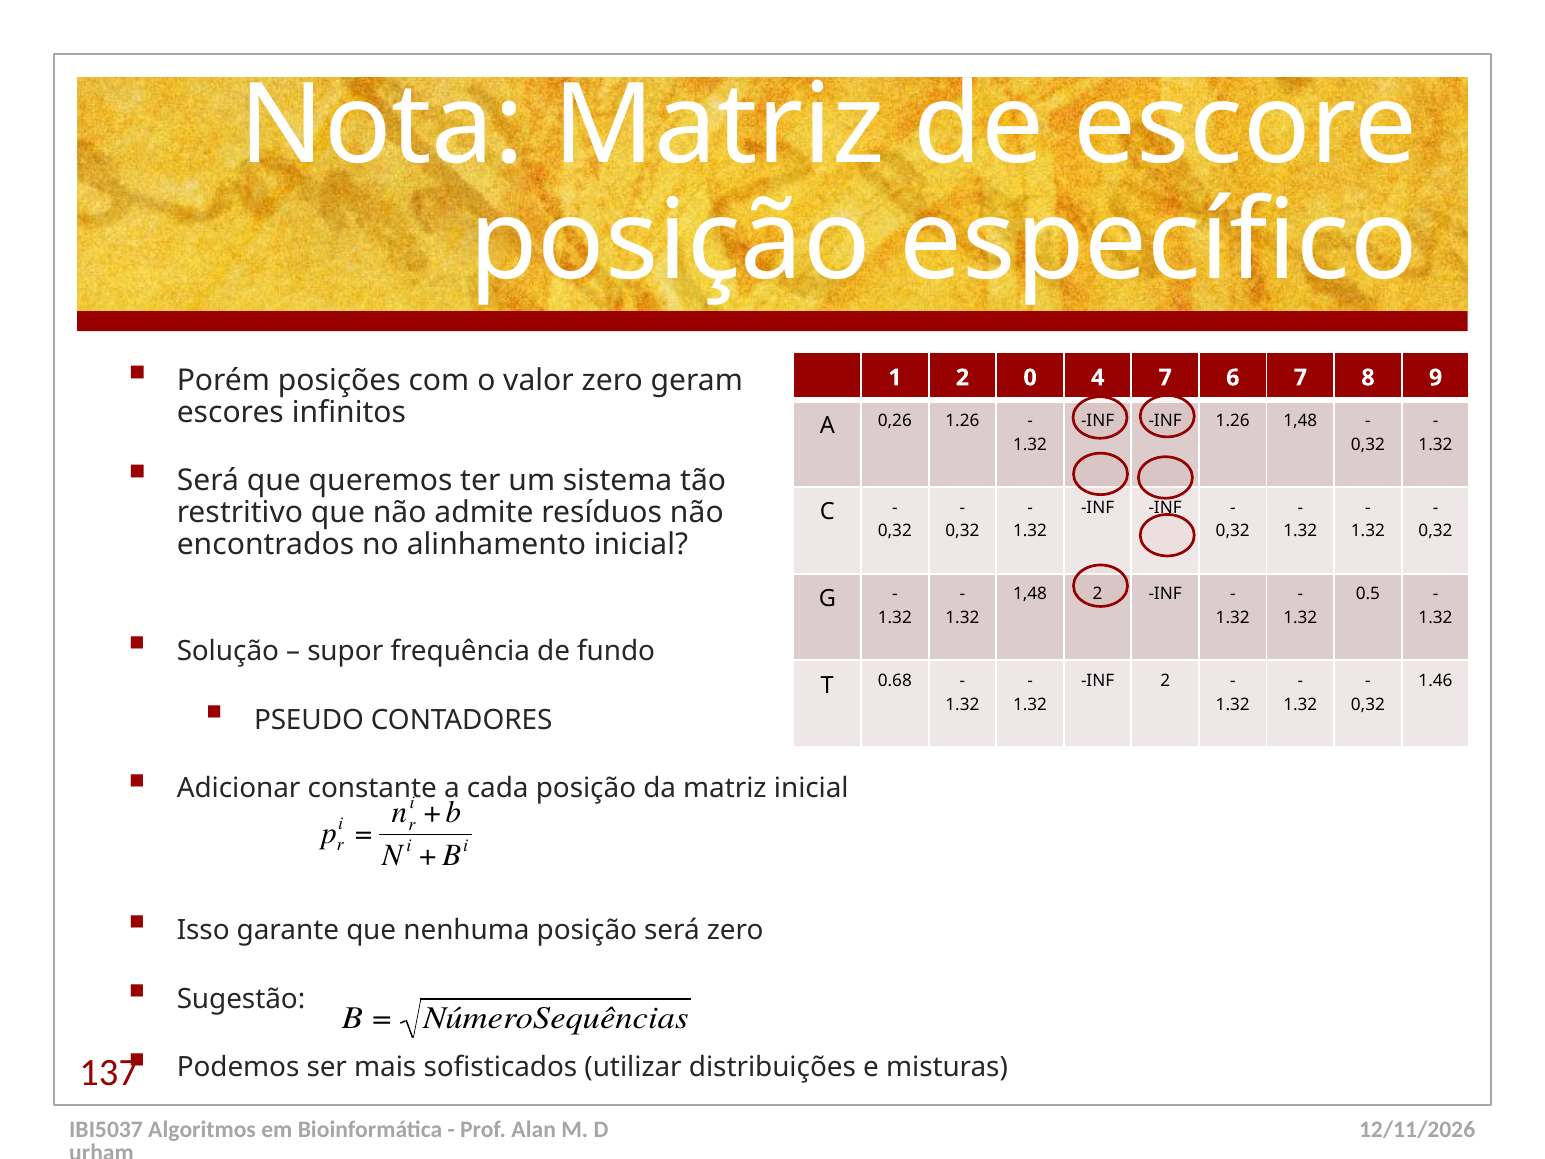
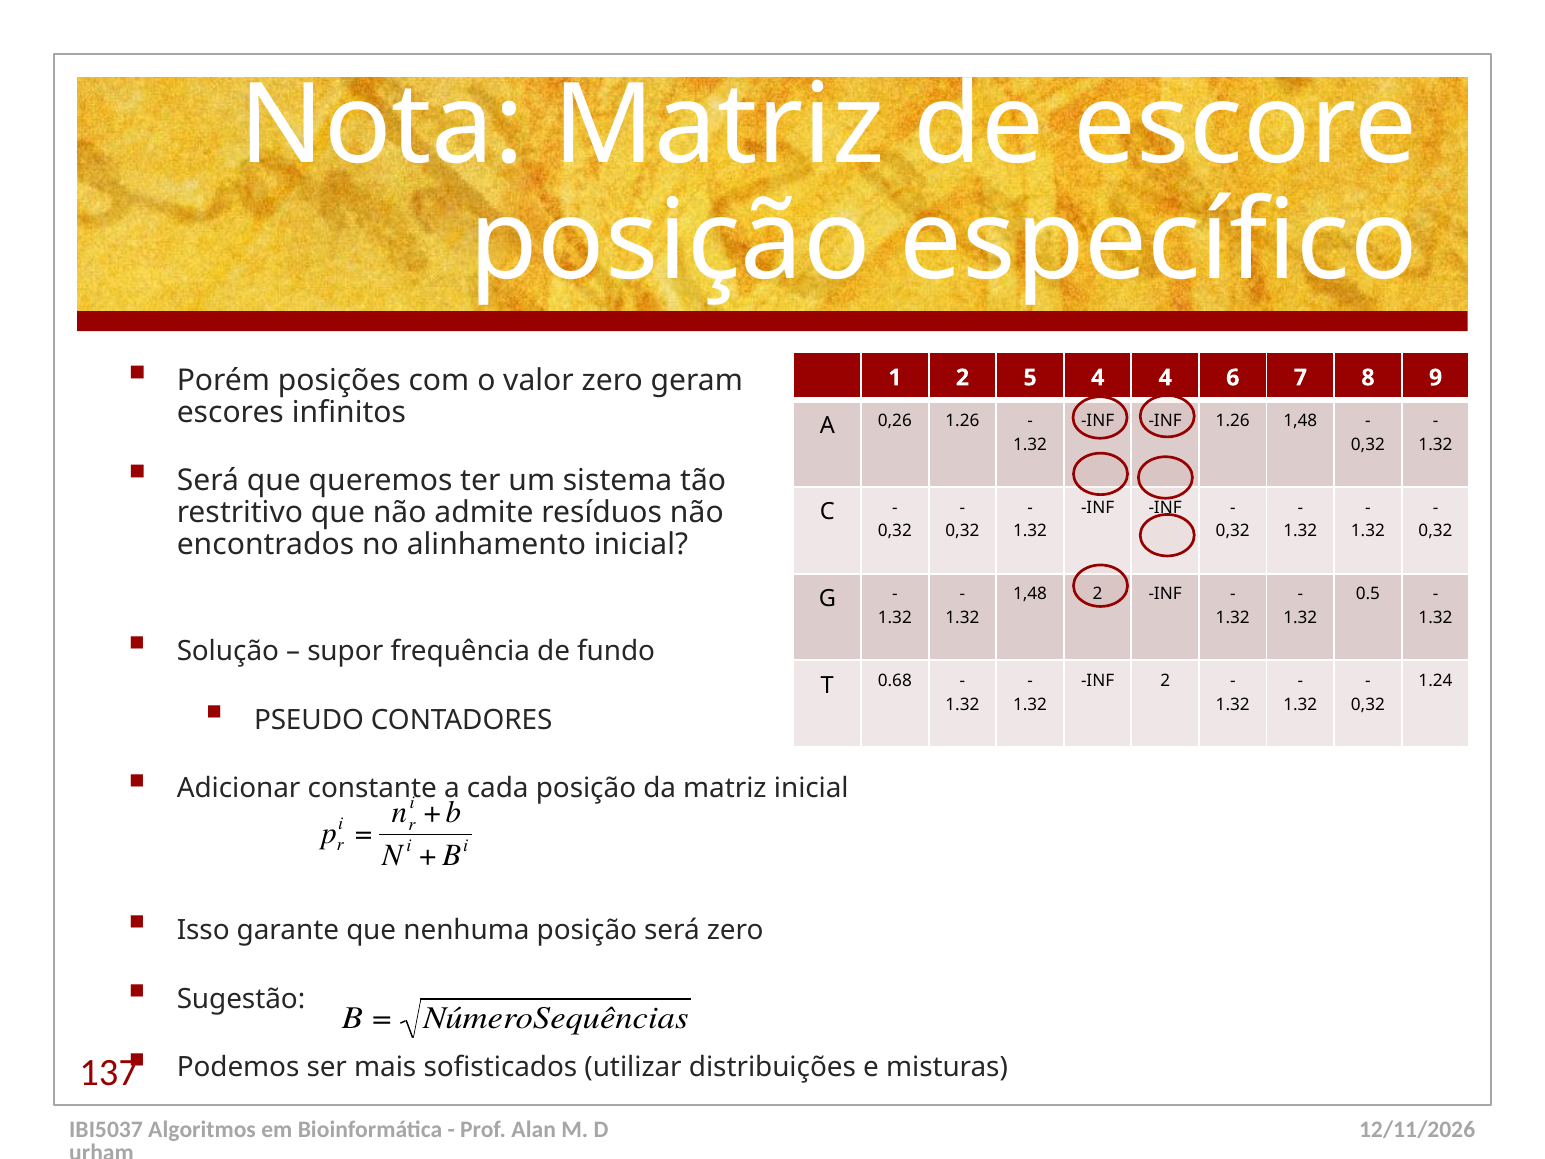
0: 0 -> 5
4 7: 7 -> 4
1.46: 1.46 -> 1.24
